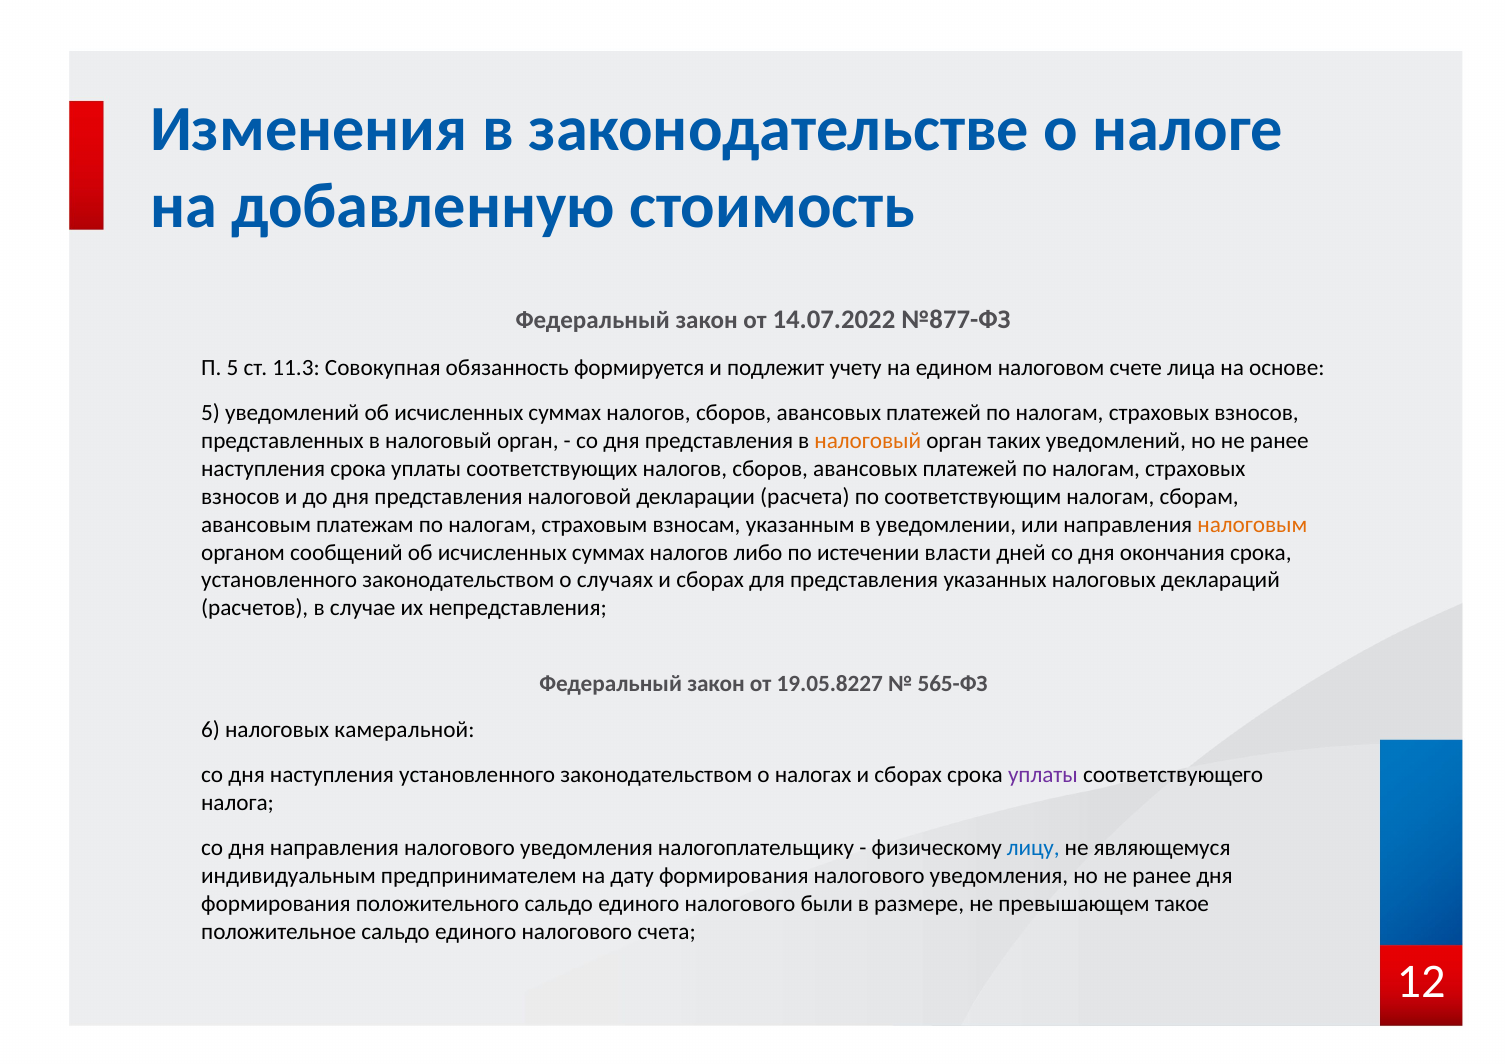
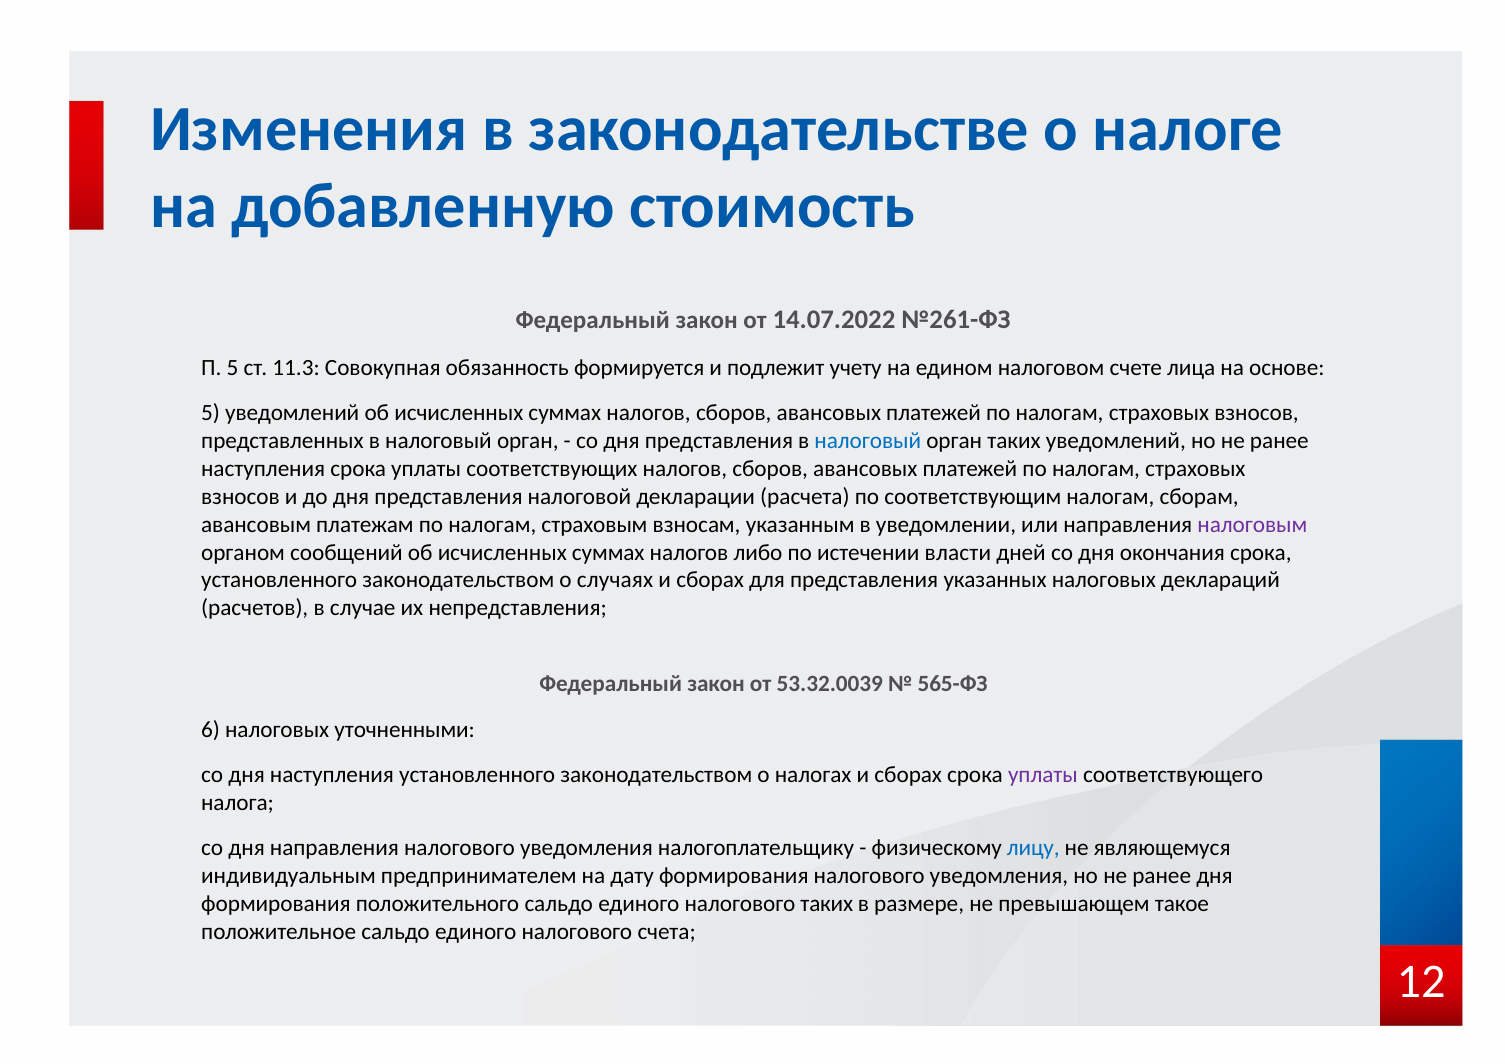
№877-ФЗ: №877-ФЗ -> №261-ФЗ
налоговый at (868, 441) colour: orange -> blue
налоговым colour: orange -> purple
19.05.8227: 19.05.8227 -> 53.32.0039
камеральной: камеральной -> уточненными
налогового были: были -> таких
